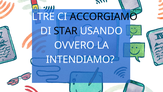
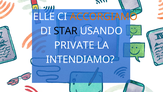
ALTRE: ALTRE -> NELLE
ACCORGIAMO colour: black -> orange
OVVERO: OVVERO -> PRIVATE
